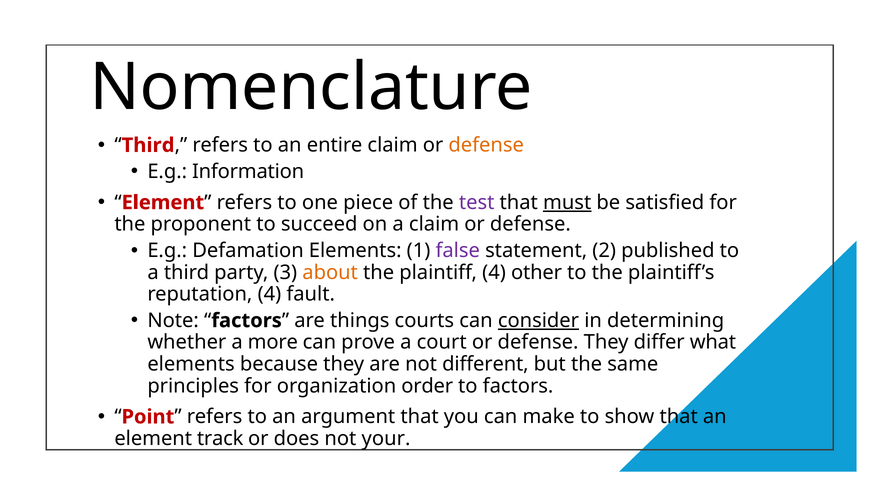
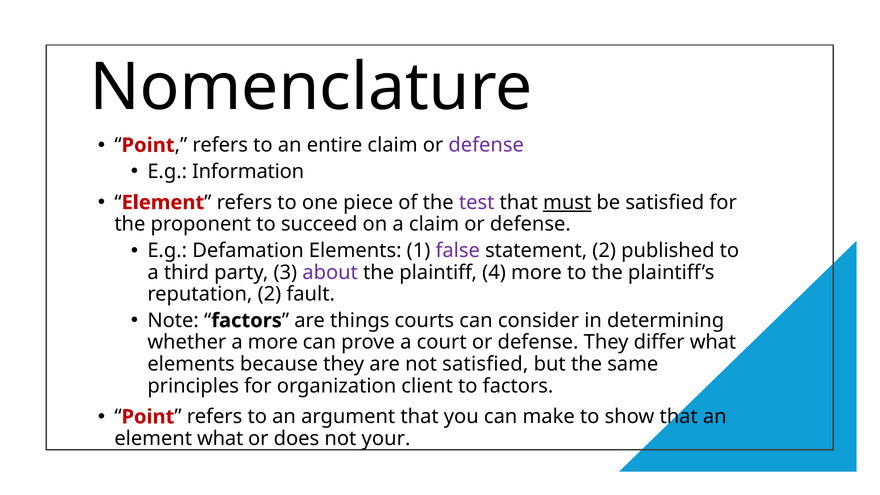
Third at (148, 145): Third -> Point
defense at (486, 145) colour: orange -> purple
about colour: orange -> purple
4 other: other -> more
reputation 4: 4 -> 2
consider underline: present -> none
not different: different -> satisfied
order: order -> client
element track: track -> what
